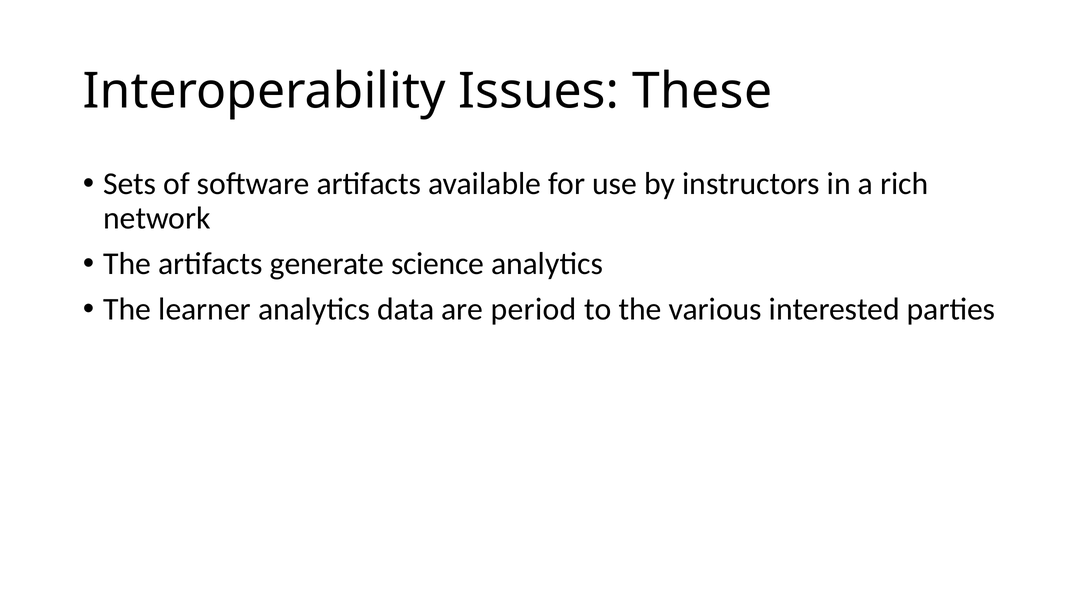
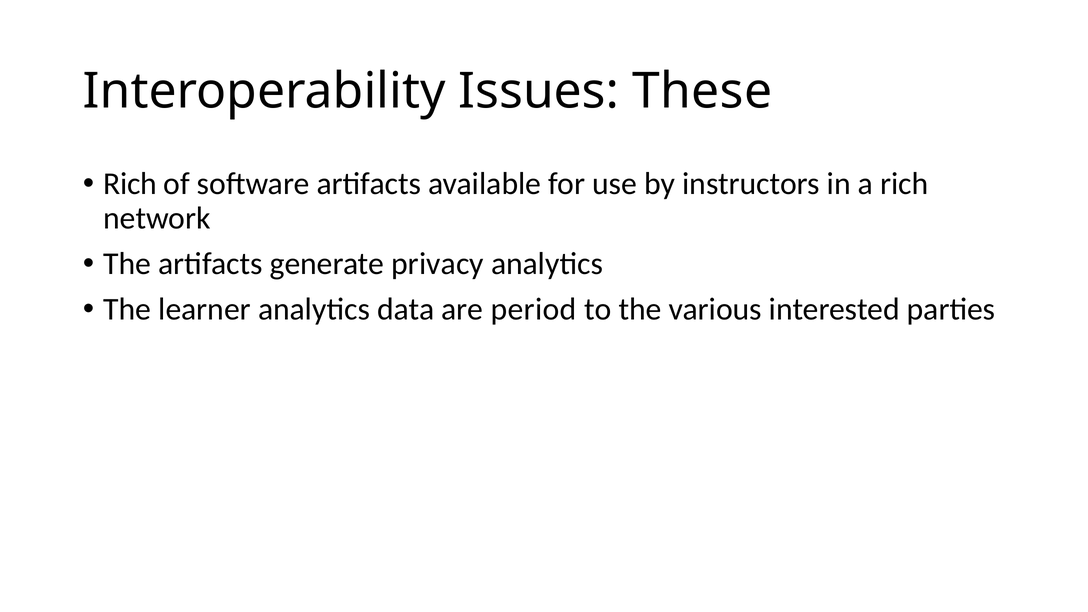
Sets at (130, 184): Sets -> Rich
science: science -> privacy
